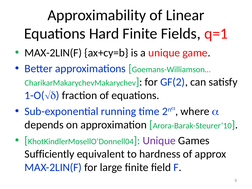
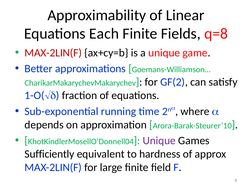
Hard: Hard -> Each
q=1: q=1 -> q=8
MAX-2LIN(F at (53, 53) colour: black -> red
